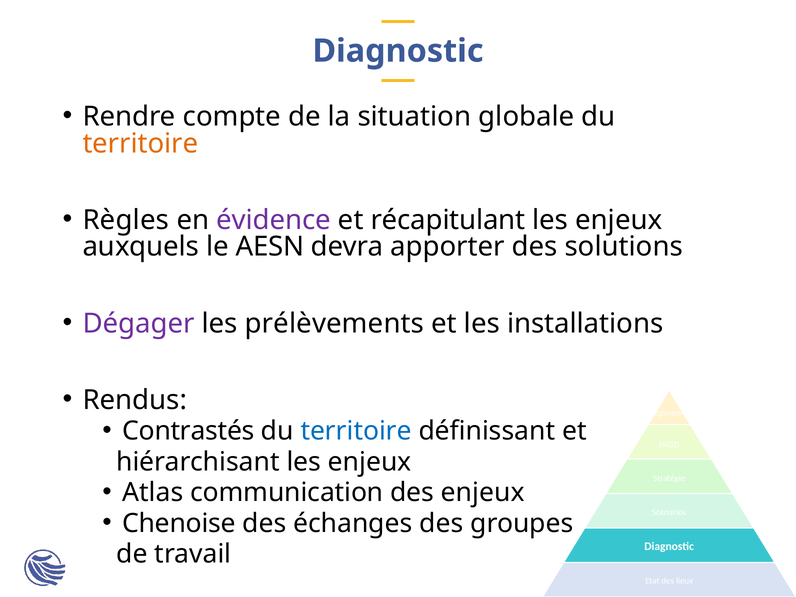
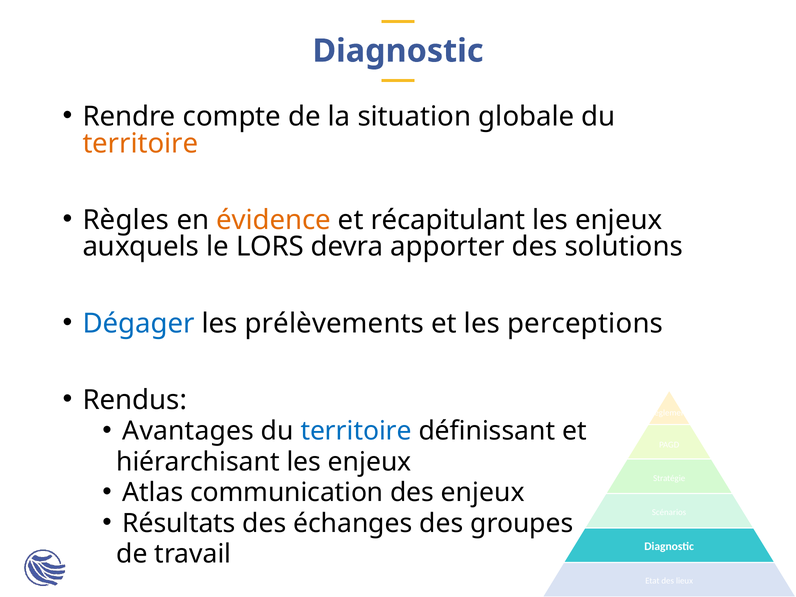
évidence colour: purple -> orange
AESN: AESN -> LORS
Dégager colour: purple -> blue
installations: installations -> perceptions
Contrastés: Contrastés -> Avantages
Chenoise: Chenoise -> Résultats
